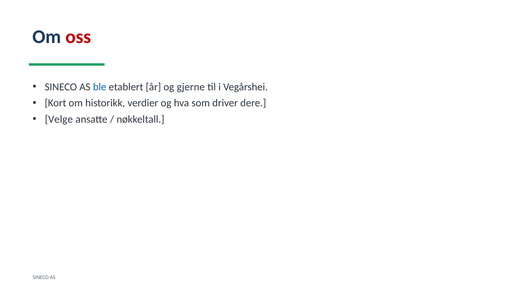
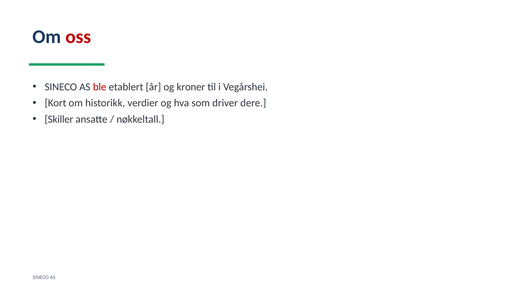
ble colour: blue -> red
gjerne: gjerne -> kroner
Velge: Velge -> Skiller
